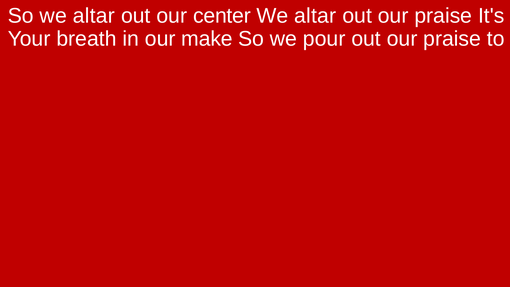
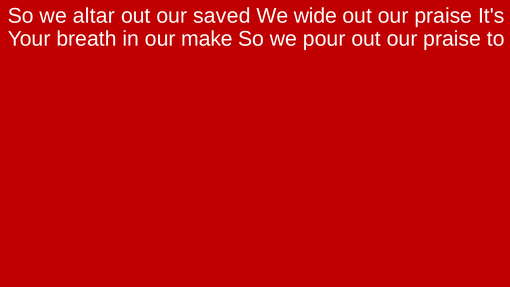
center: center -> saved
altar at (315, 16): altar -> wide
